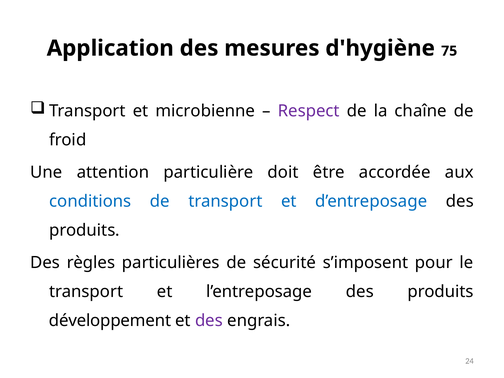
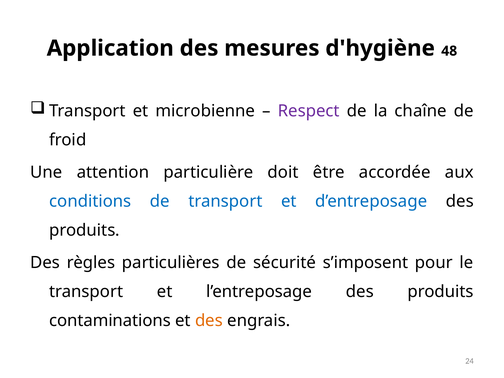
75: 75 -> 48
développement: développement -> contaminations
des at (209, 321) colour: purple -> orange
